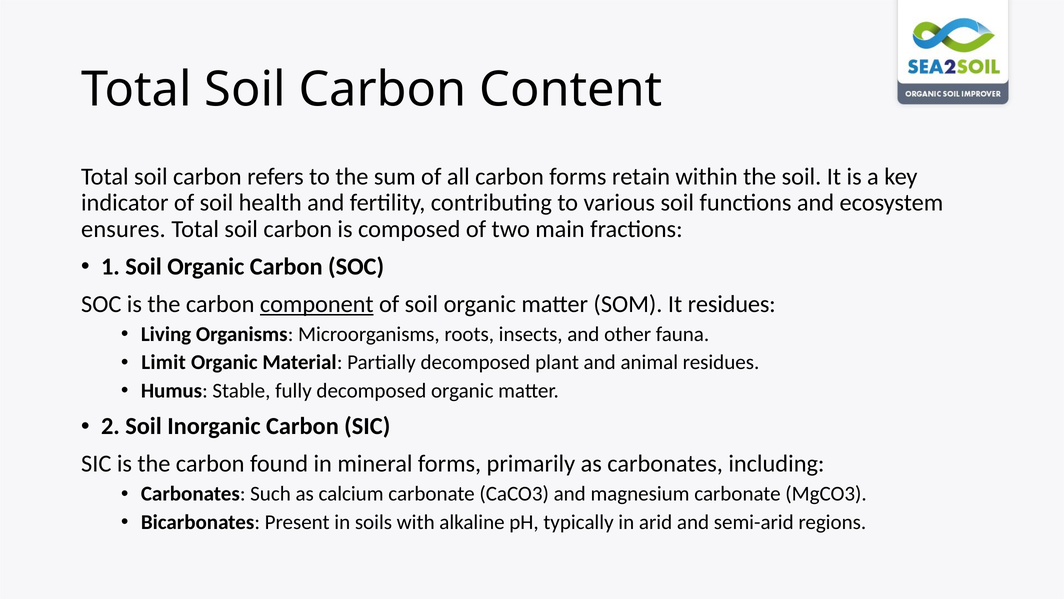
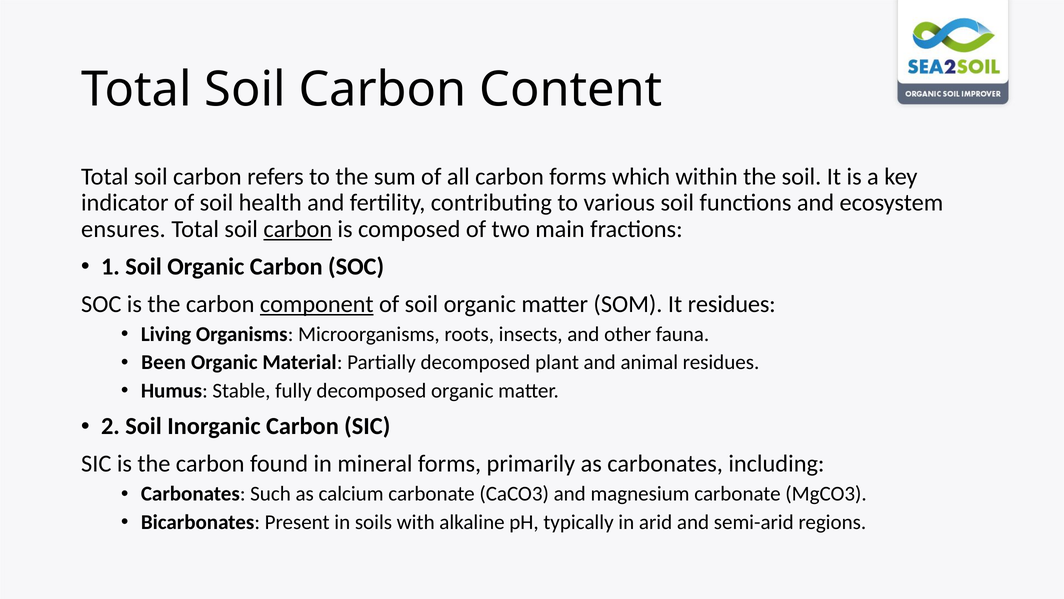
retain: retain -> which
carbon at (298, 229) underline: none -> present
Limit: Limit -> Been
